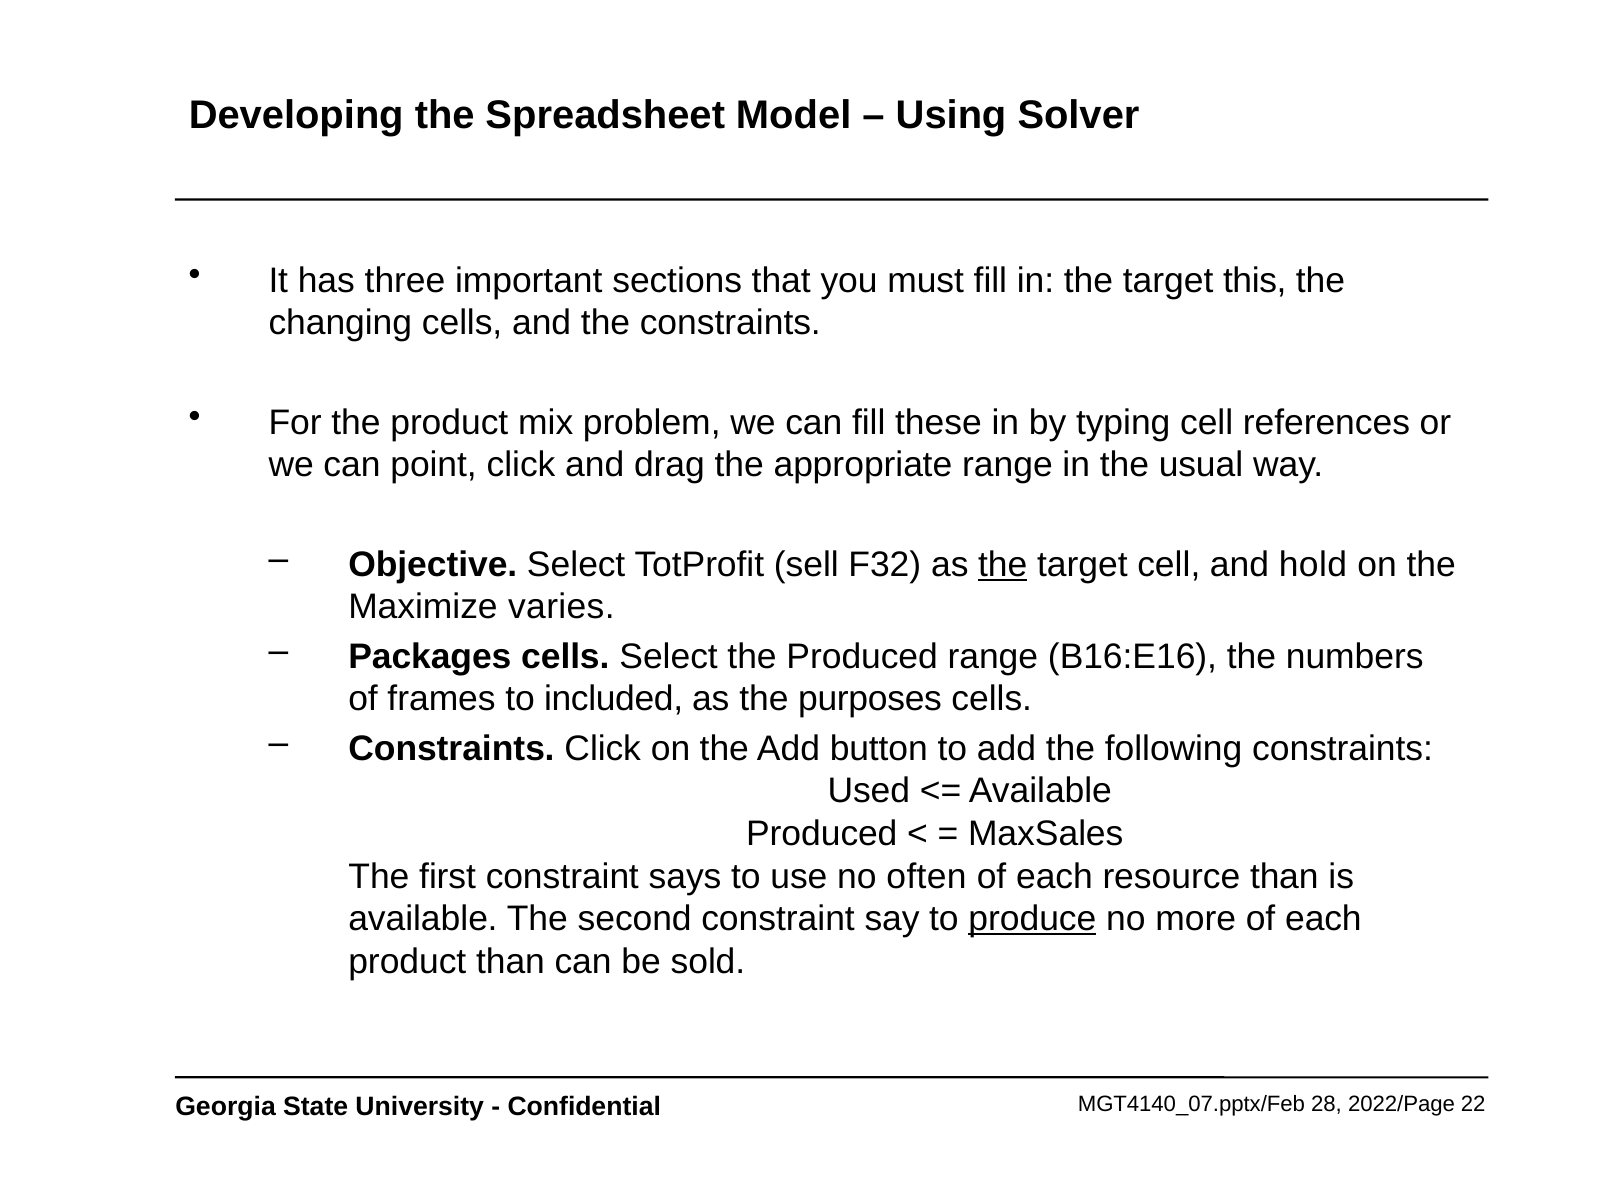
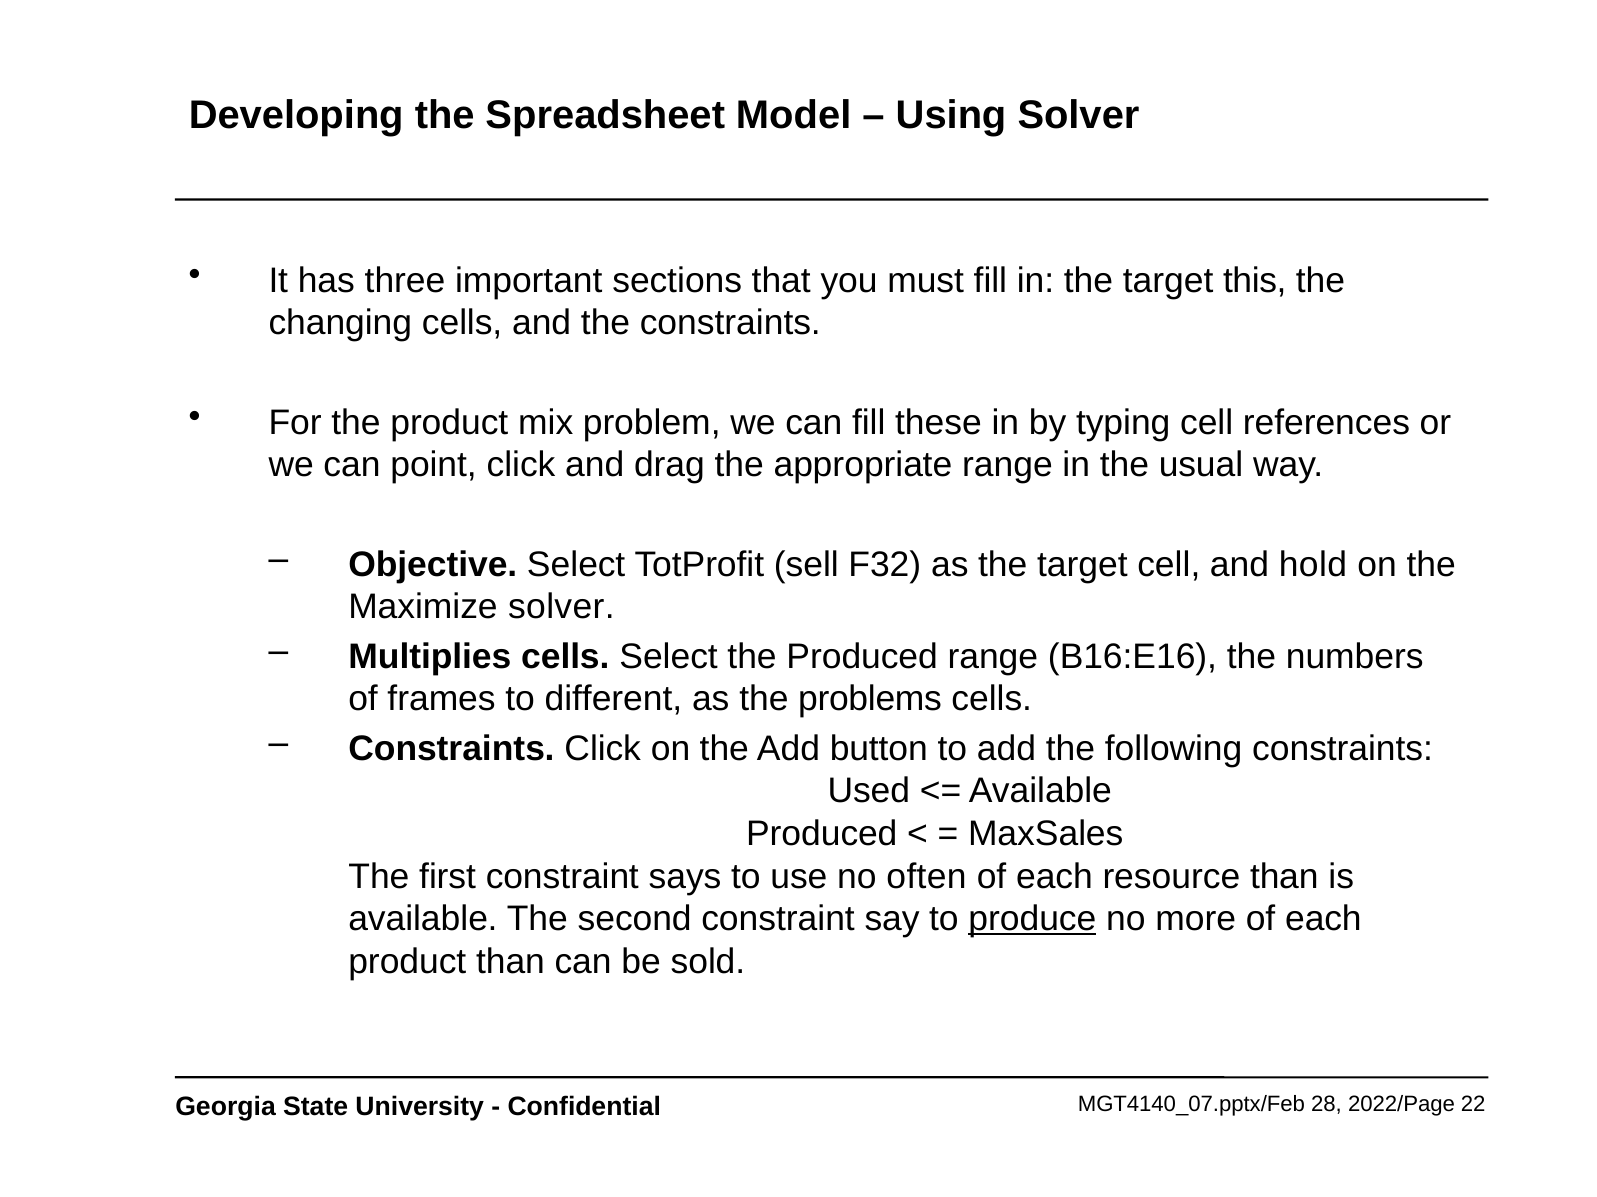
the at (1003, 565) underline: present -> none
Maximize varies: varies -> solver
Packages: Packages -> Multiplies
included: included -> different
purposes: purposes -> problems
